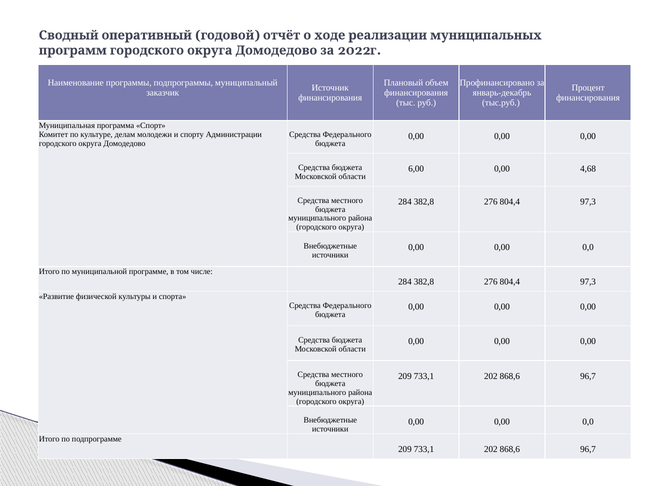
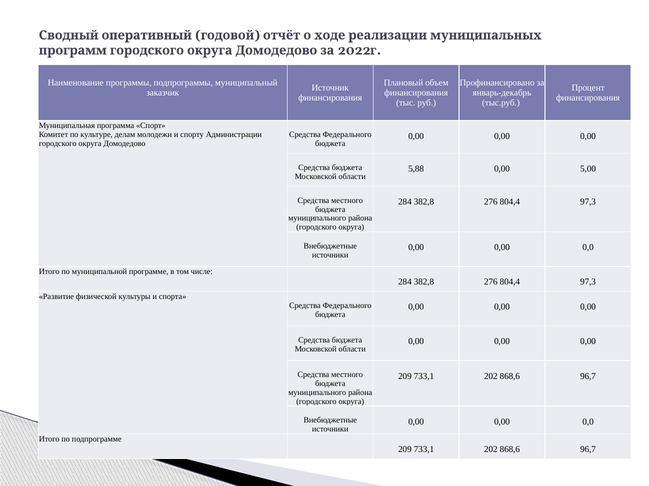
6,00: 6,00 -> 5,88
4,68: 4,68 -> 5,00
